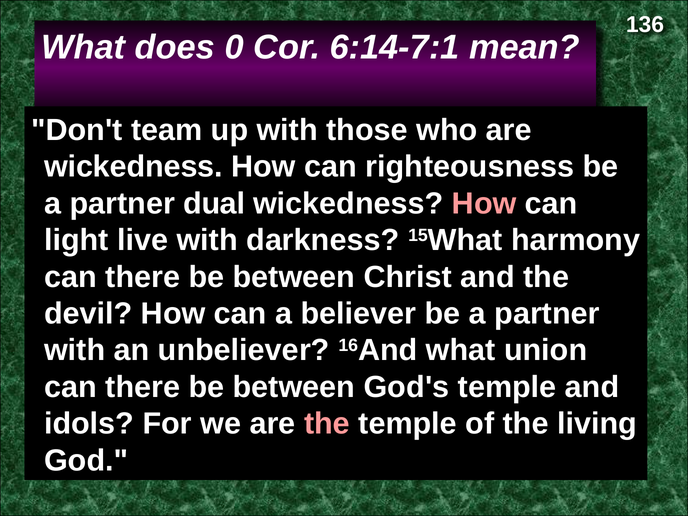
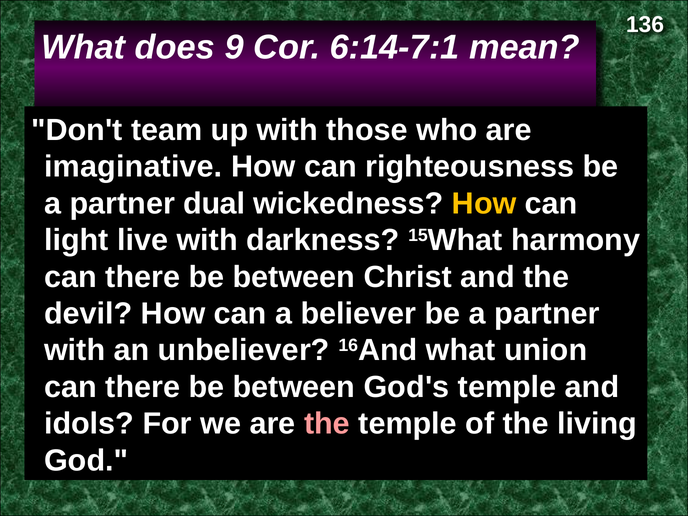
0: 0 -> 9
wickedness at (133, 167): wickedness -> imaginative
How at (484, 204) colour: pink -> yellow
